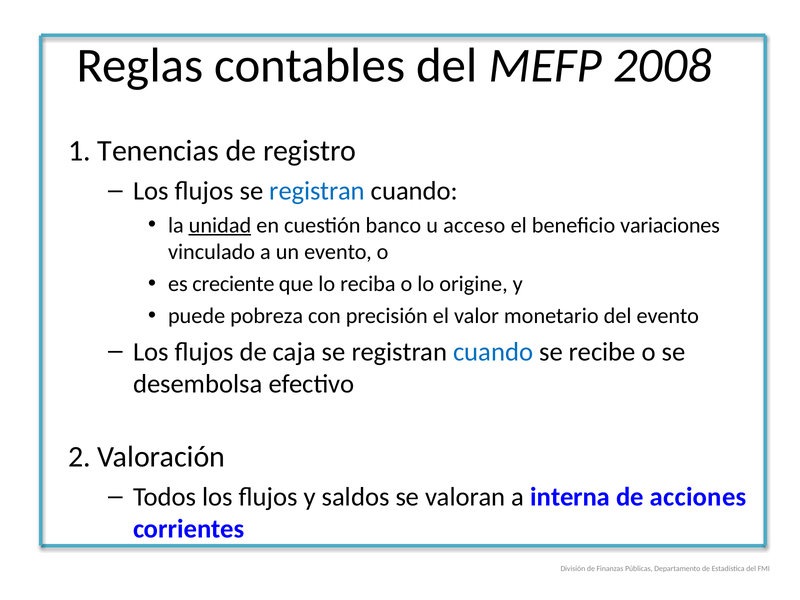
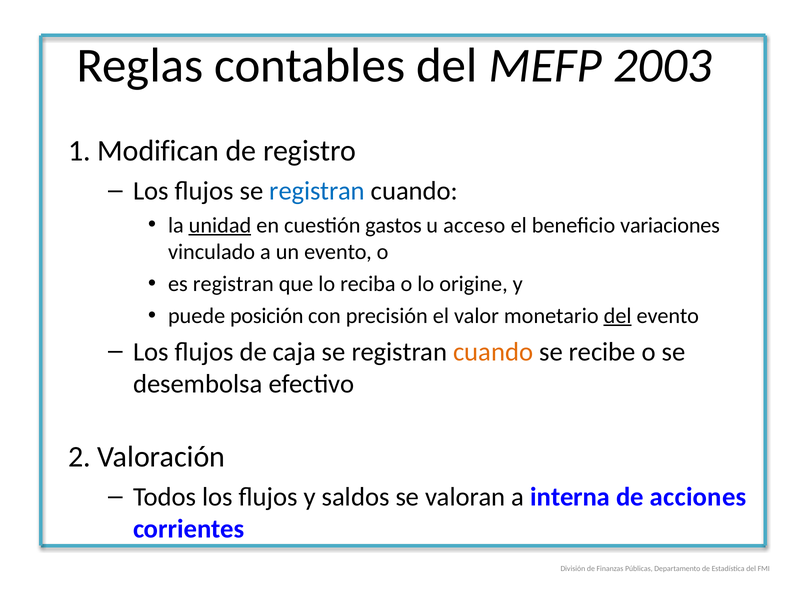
2008: 2008 -> 2003
Tenencias: Tenencias -> Modifican
banco: banco -> gastos
es creciente: creciente -> registran
pobreza: pobreza -> posición
del at (618, 316) underline: none -> present
cuando at (493, 352) colour: blue -> orange
